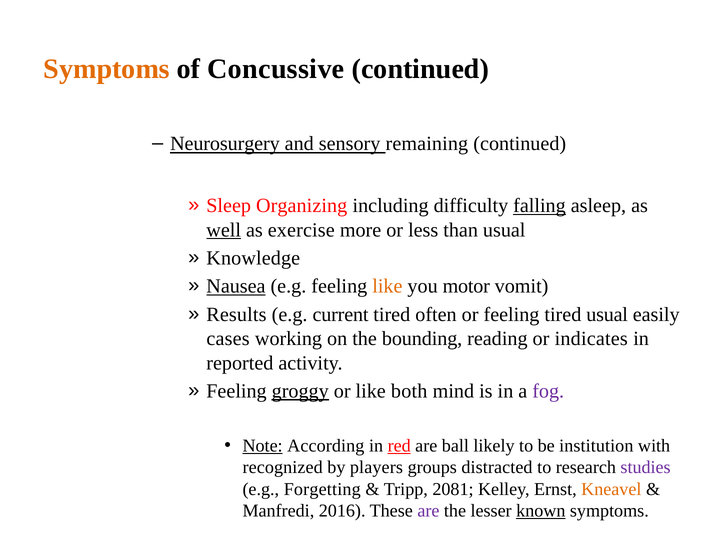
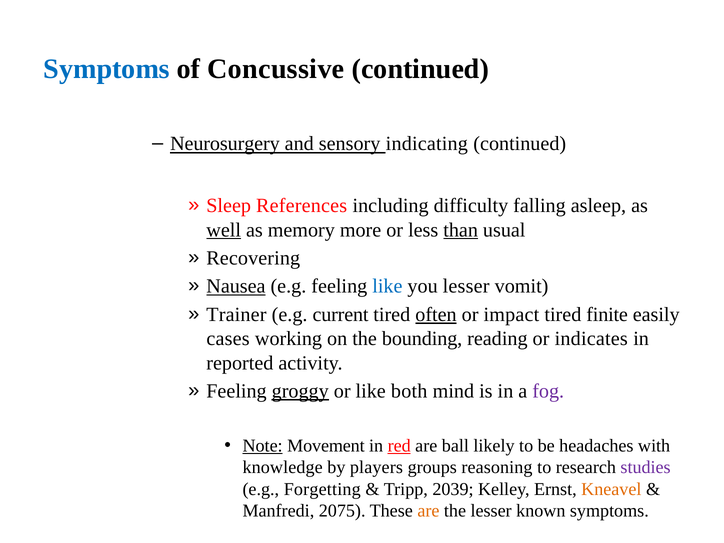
Symptoms at (107, 69) colour: orange -> blue
remaining: remaining -> indicating
Organizing: Organizing -> References
falling underline: present -> none
exercise: exercise -> memory
than underline: none -> present
Knowledge: Knowledge -> Recovering
like at (387, 286) colour: orange -> blue
you motor: motor -> lesser
Results: Results -> Trainer
often underline: none -> present
or feeling: feeling -> impact
tired usual: usual -> finite
According: According -> Movement
institution: institution -> headaches
recognized: recognized -> knowledge
distracted: distracted -> reasoning
2081: 2081 -> 2039
2016: 2016 -> 2075
are at (428, 511) colour: purple -> orange
known underline: present -> none
